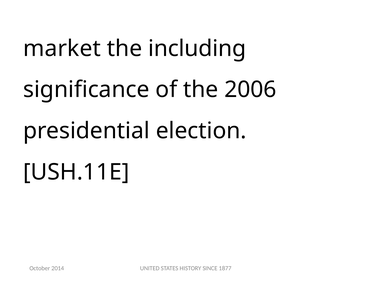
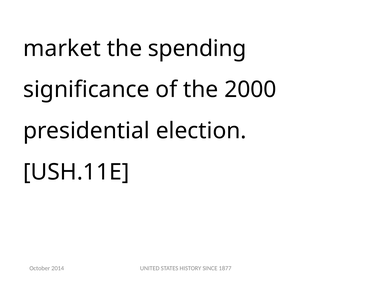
including: including -> spending
2006: 2006 -> 2000
